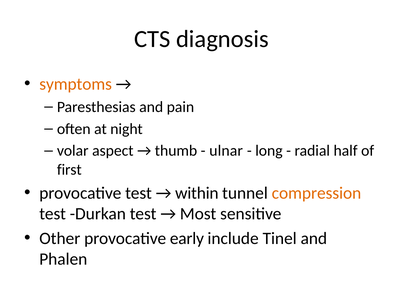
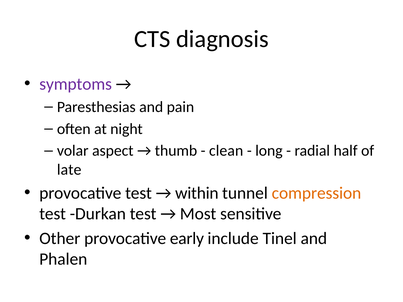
symptoms colour: orange -> purple
ulnar: ulnar -> clean
first: first -> late
